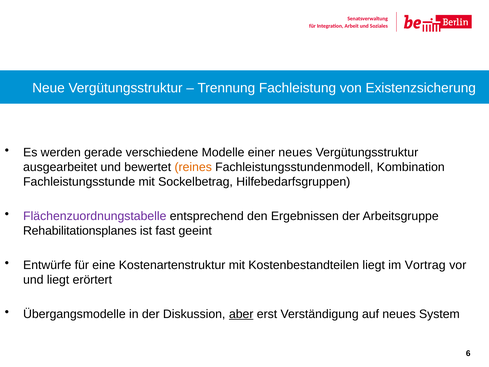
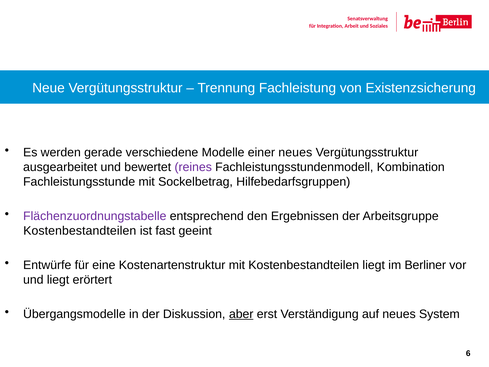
reines colour: orange -> purple
Rehabilitationsplanes at (80, 231): Rehabilitationsplanes -> Kostenbestandteilen
Vortrag: Vortrag -> Berliner
